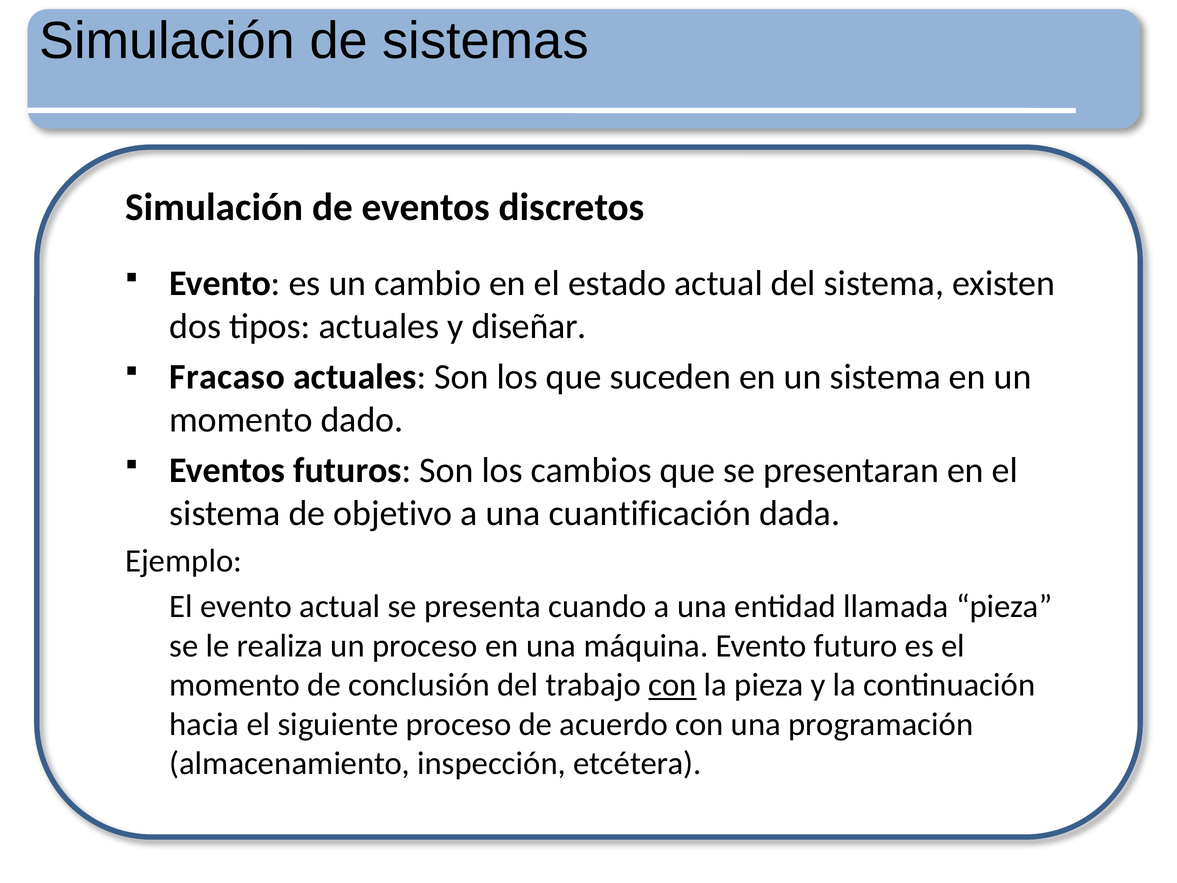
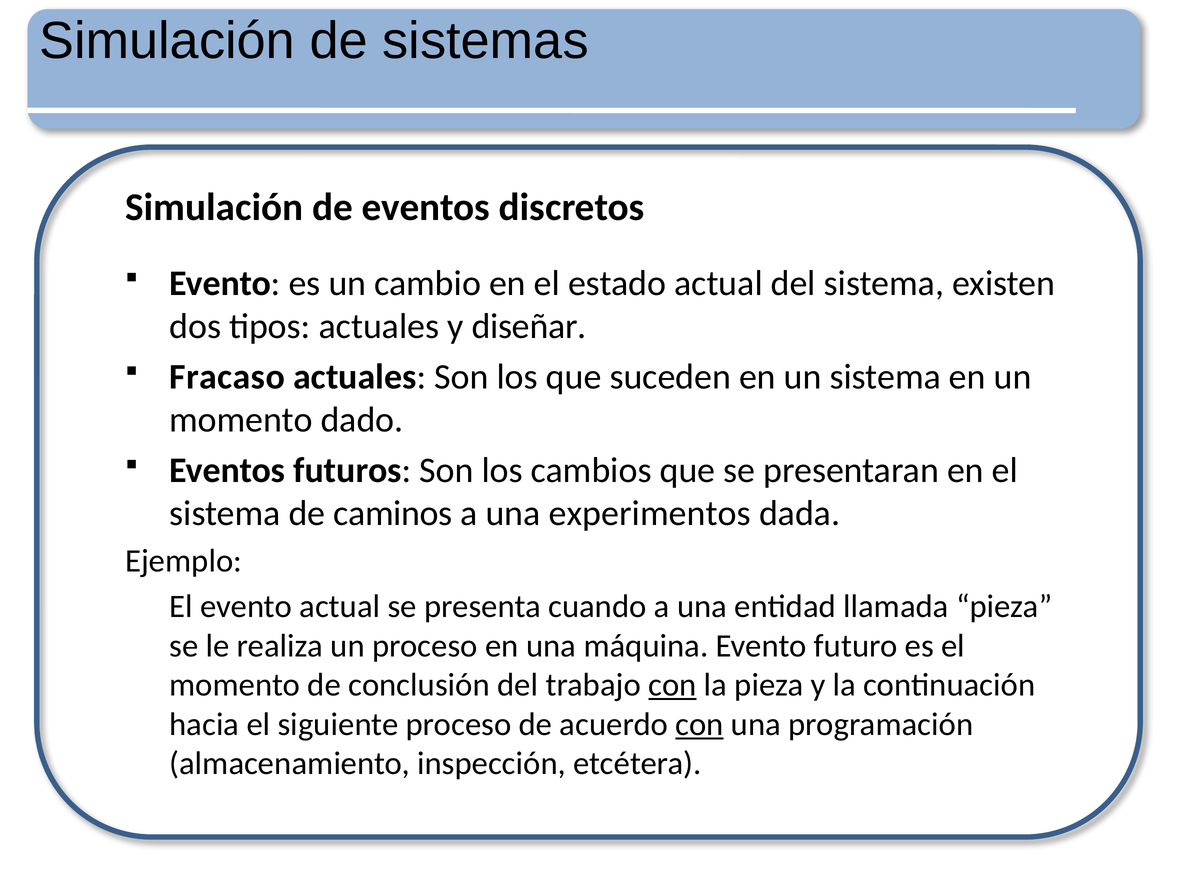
objetivo: objetivo -> caminos
cuantificación: cuantificación -> experimentos
con at (699, 724) underline: none -> present
